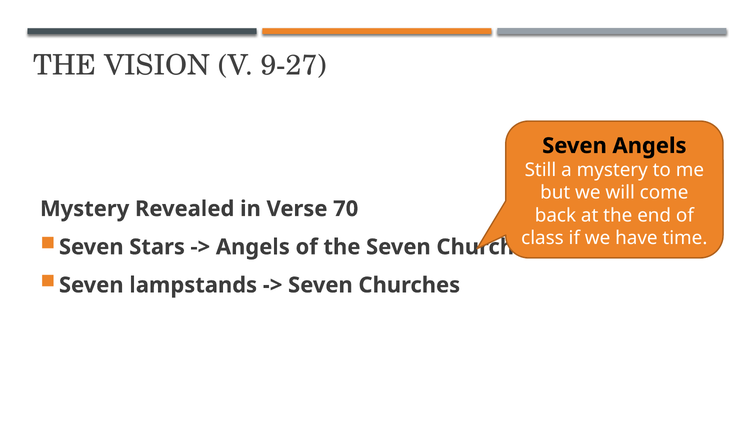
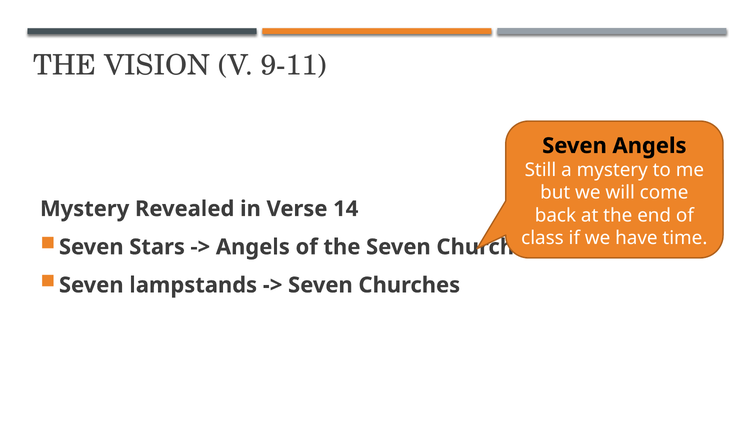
9-27: 9-27 -> 9-11
70: 70 -> 14
